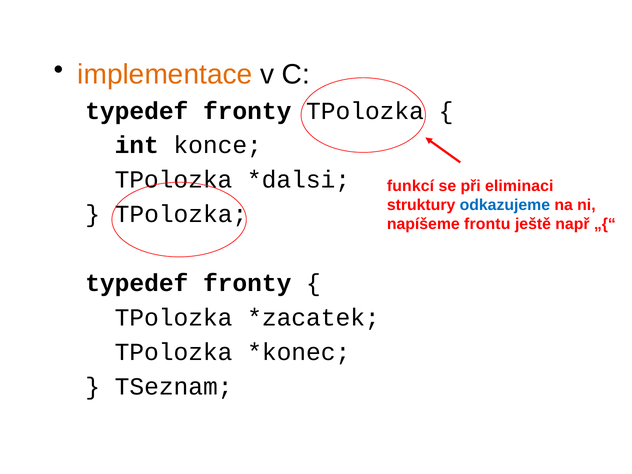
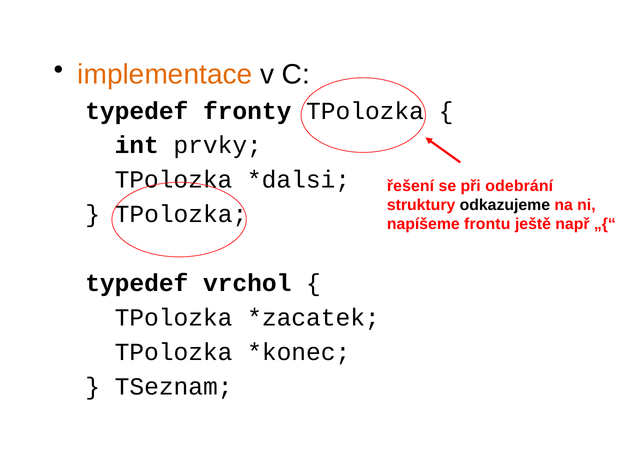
konce: konce -> prvky
funkcí: funkcí -> řešení
eliminaci: eliminaci -> odebrání
odkazujeme colour: blue -> black
fronty at (247, 283): fronty -> vrchol
